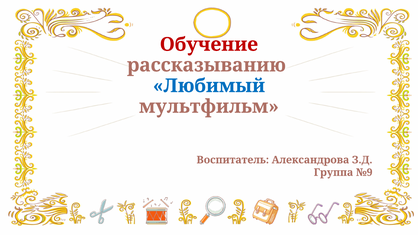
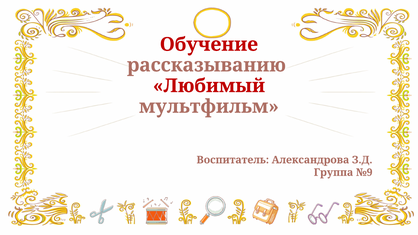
Любимый colour: blue -> red
